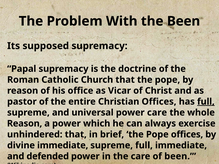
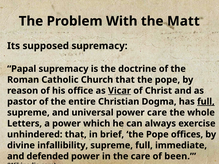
the Been: Been -> Matt
Vicar underline: none -> present
Christian Offices: Offices -> Dogma
Reason at (25, 124): Reason -> Letters
divine immediate: immediate -> infallibility
